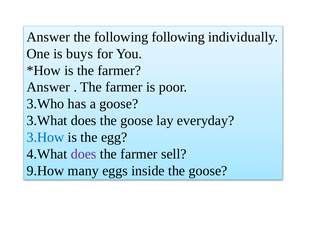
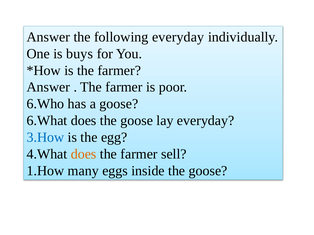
following following: following -> everyday
3.Who: 3.Who -> 6.Who
3.What: 3.What -> 6.What
does at (84, 154) colour: purple -> orange
9.How: 9.How -> 1.How
